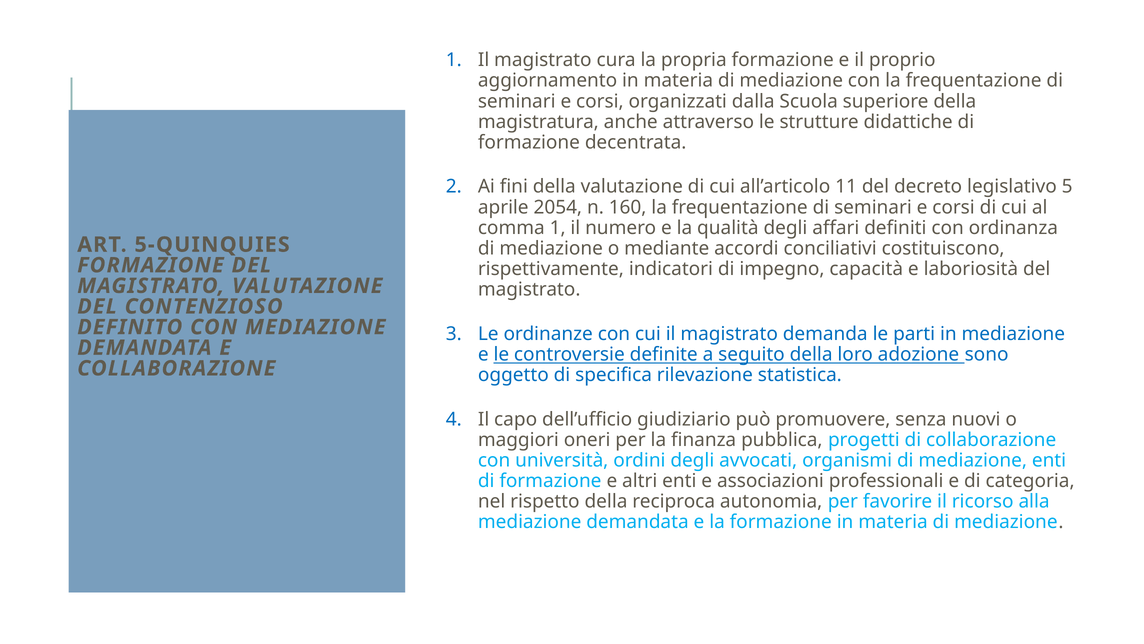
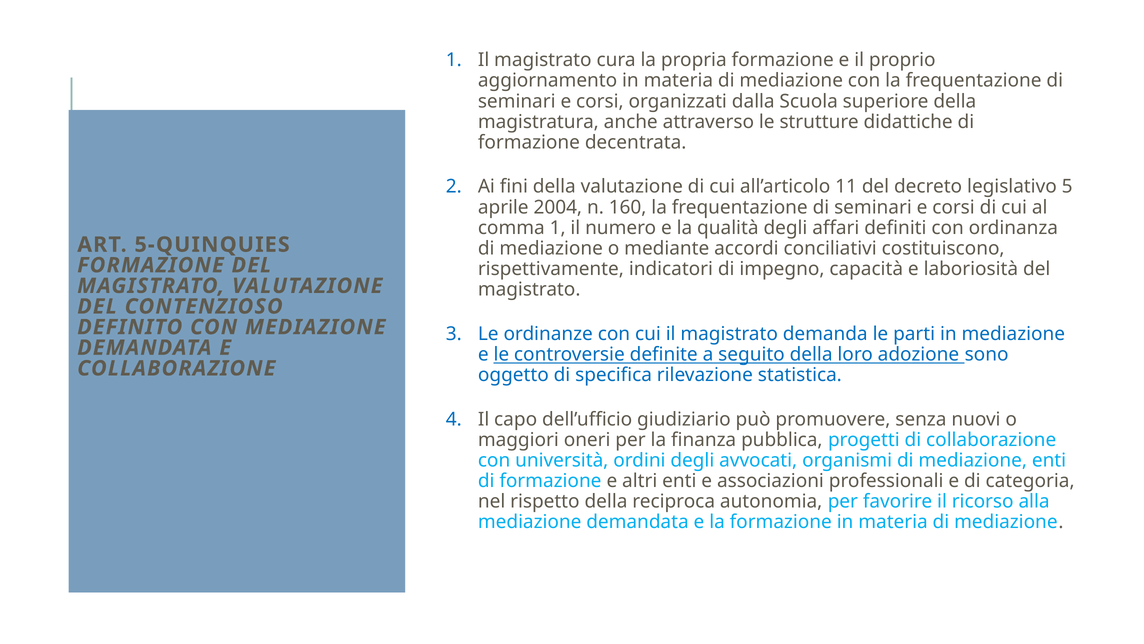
2054: 2054 -> 2004
